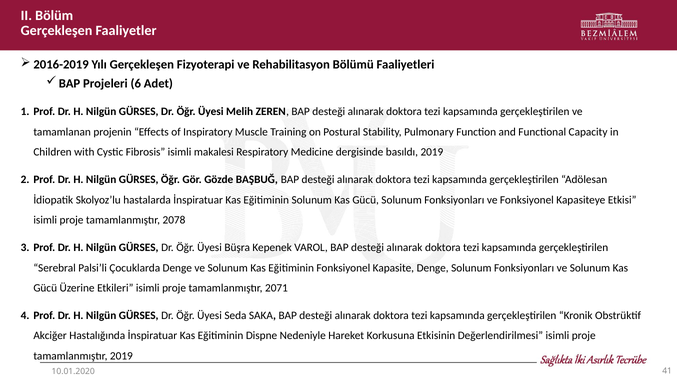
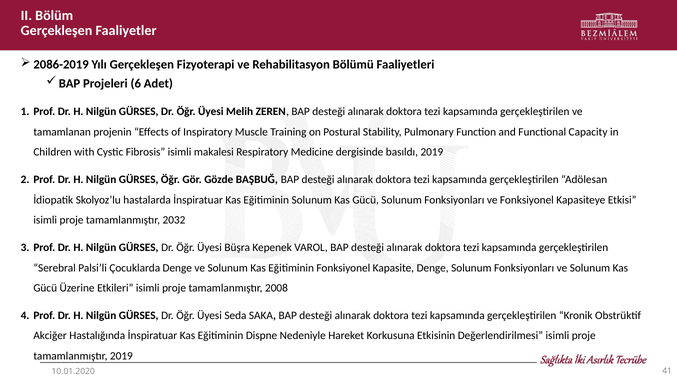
2016-2019: 2016-2019 -> 2086-2019
2078: 2078 -> 2032
2071: 2071 -> 2008
